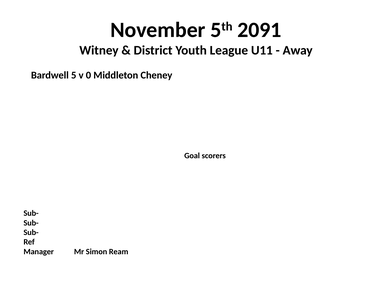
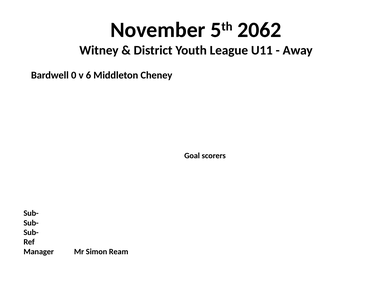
2091: 2091 -> 2062
5: 5 -> 0
0: 0 -> 6
